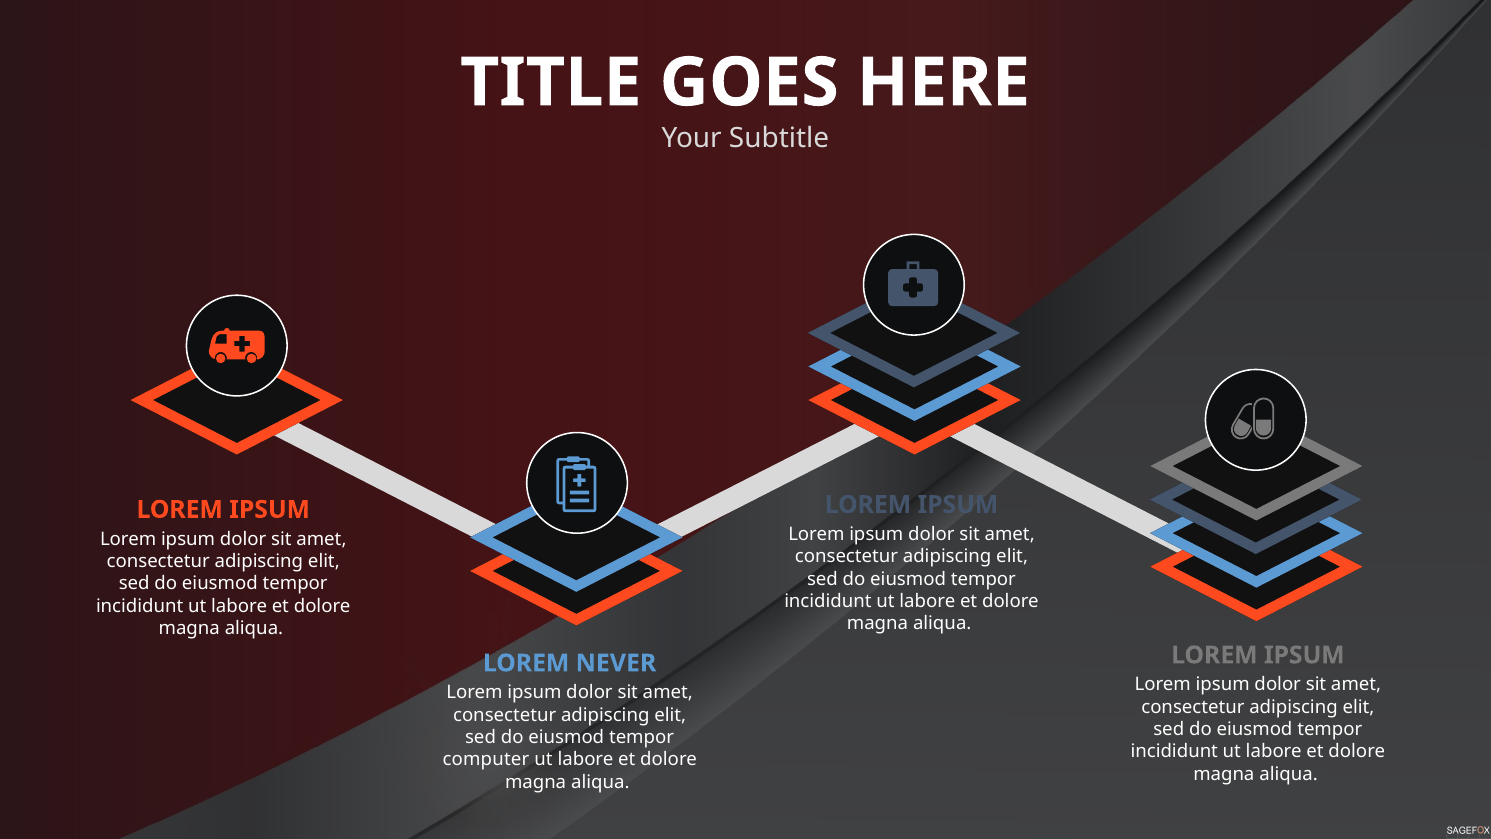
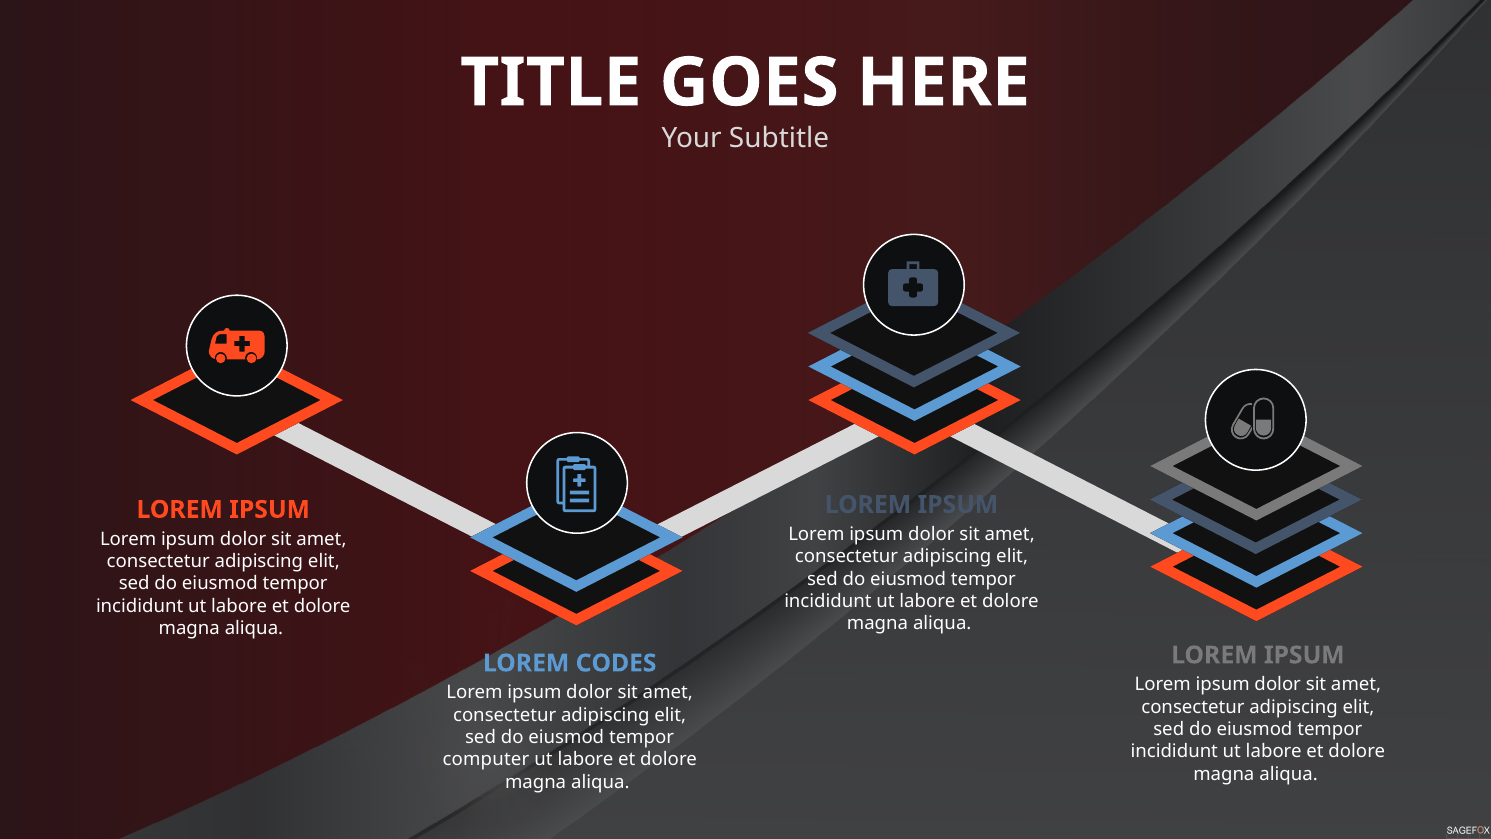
NEVER: NEVER -> CODES
